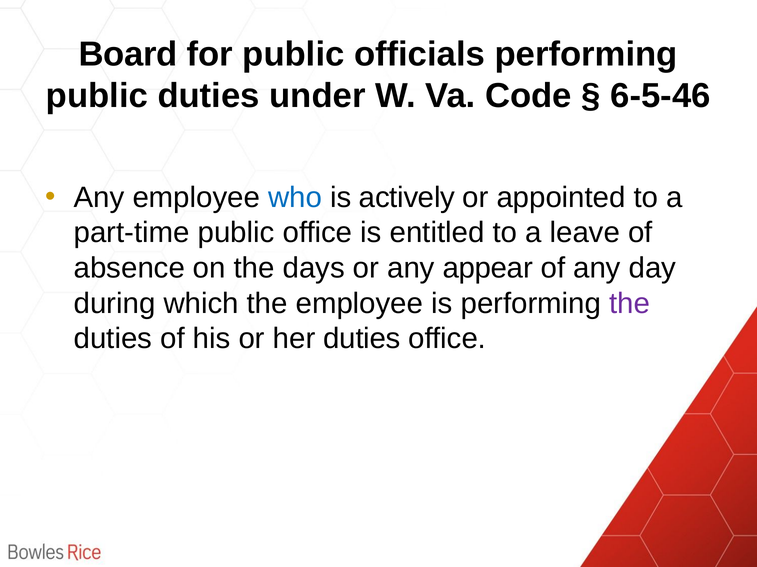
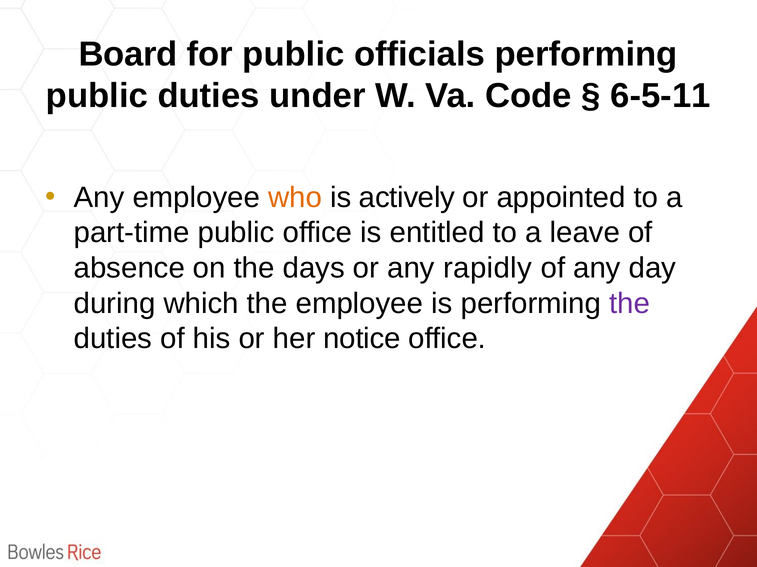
6-5-46: 6-5-46 -> 6-5-11
who colour: blue -> orange
appear: appear -> rapidly
her duties: duties -> notice
